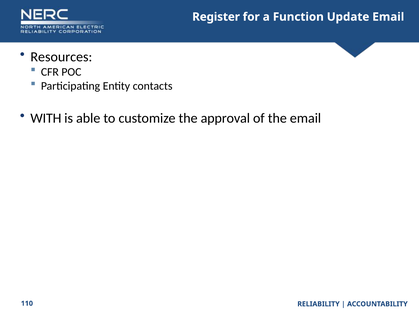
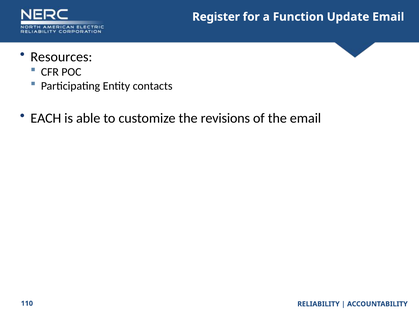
WITH: WITH -> EACH
approval: approval -> revisions
